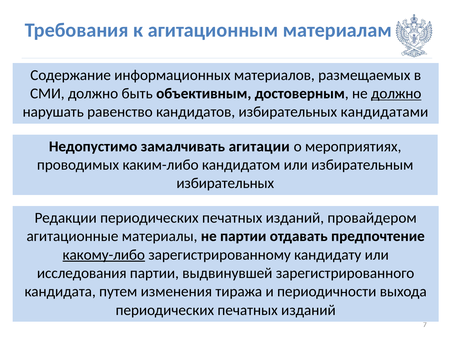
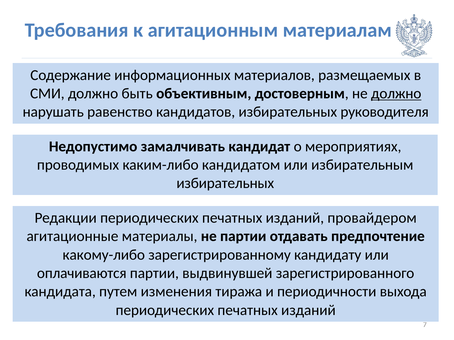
кандидатами: кандидатами -> руководителя
агитации: агитации -> кандидат
какому-либо underline: present -> none
исследования: исследования -> оплачиваются
